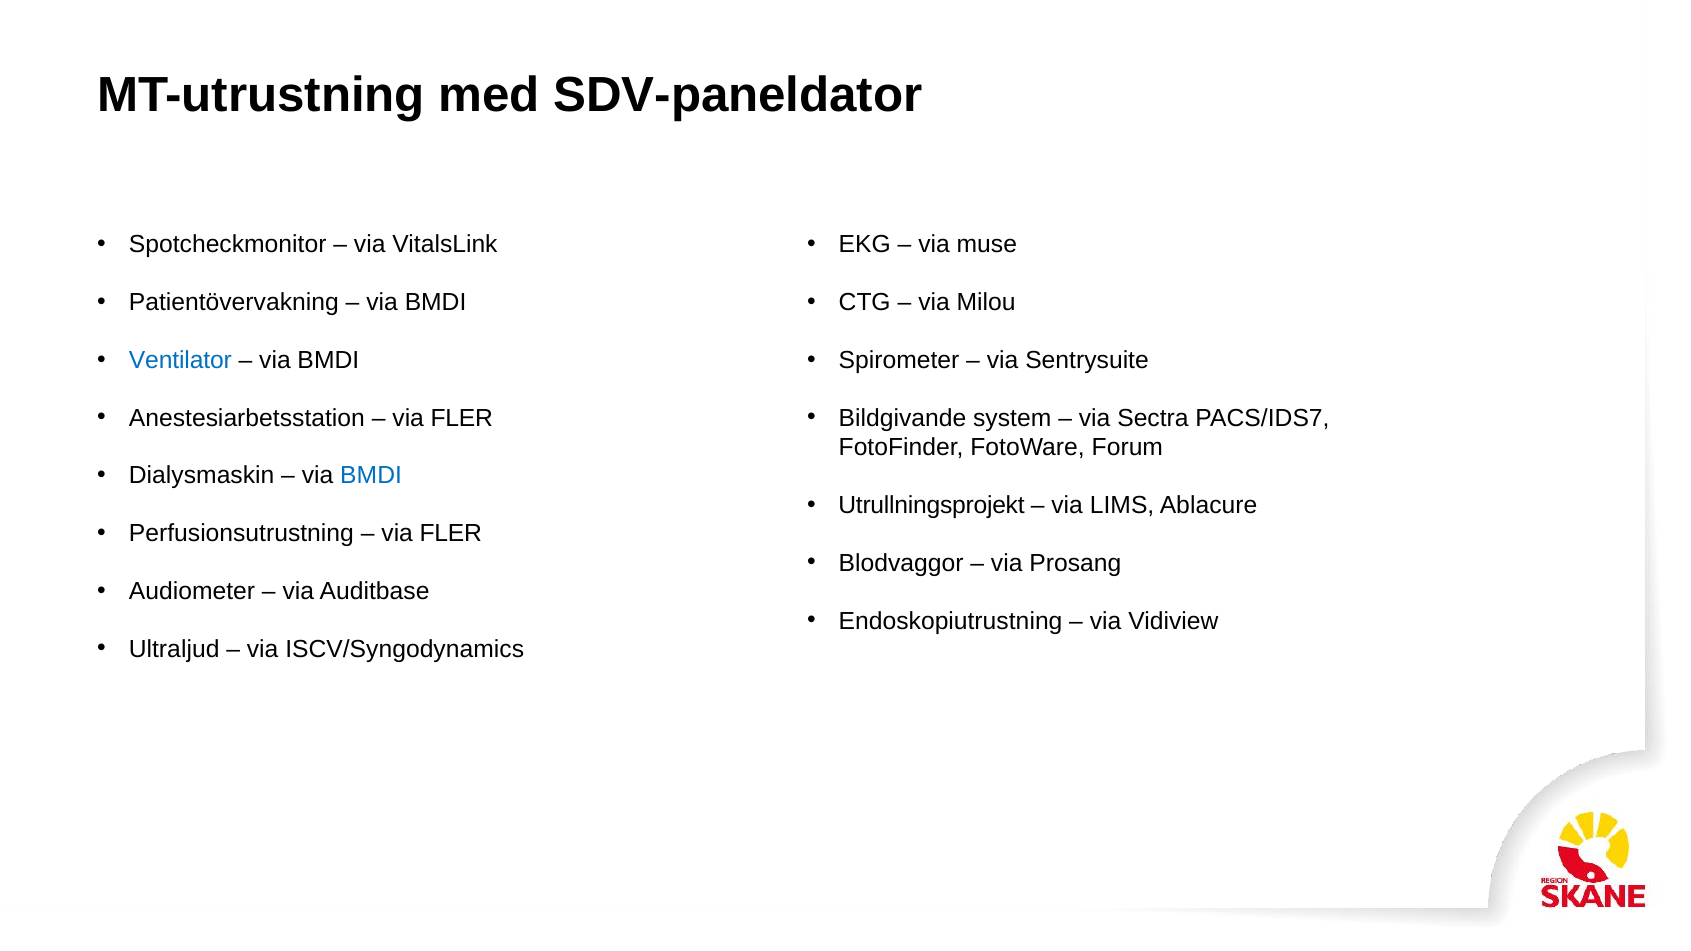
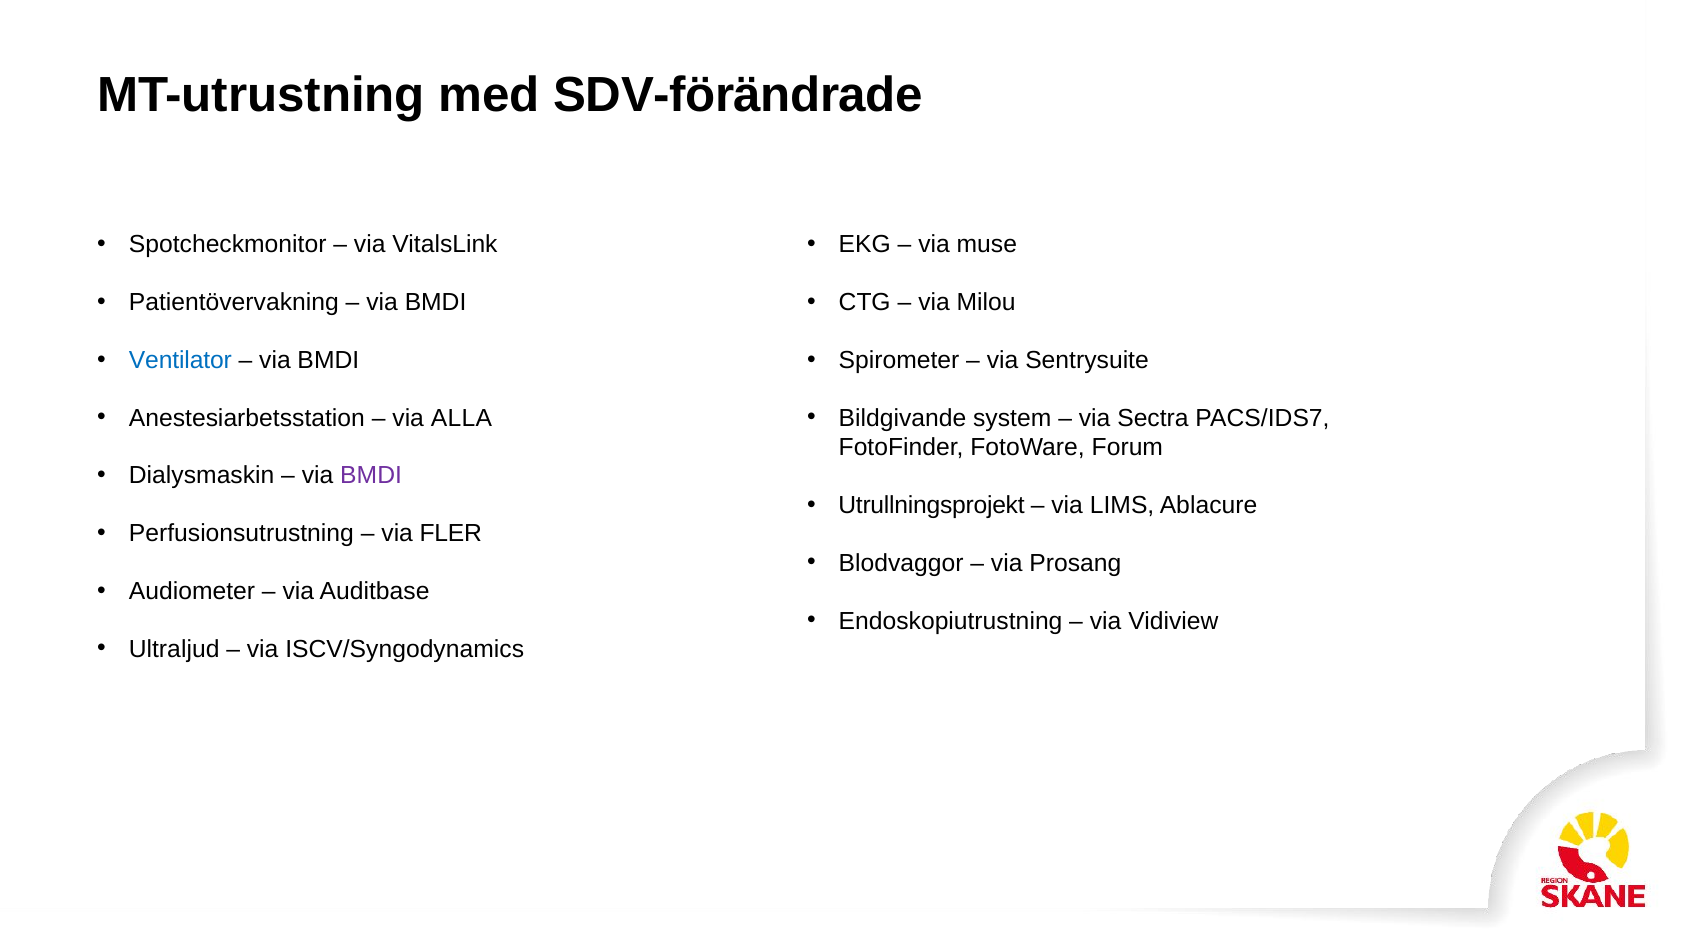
SDV-paneldator: SDV-paneldator -> SDV-förändrade
FLER at (462, 418): FLER -> ALLA
BMDI at (371, 476) colour: blue -> purple
